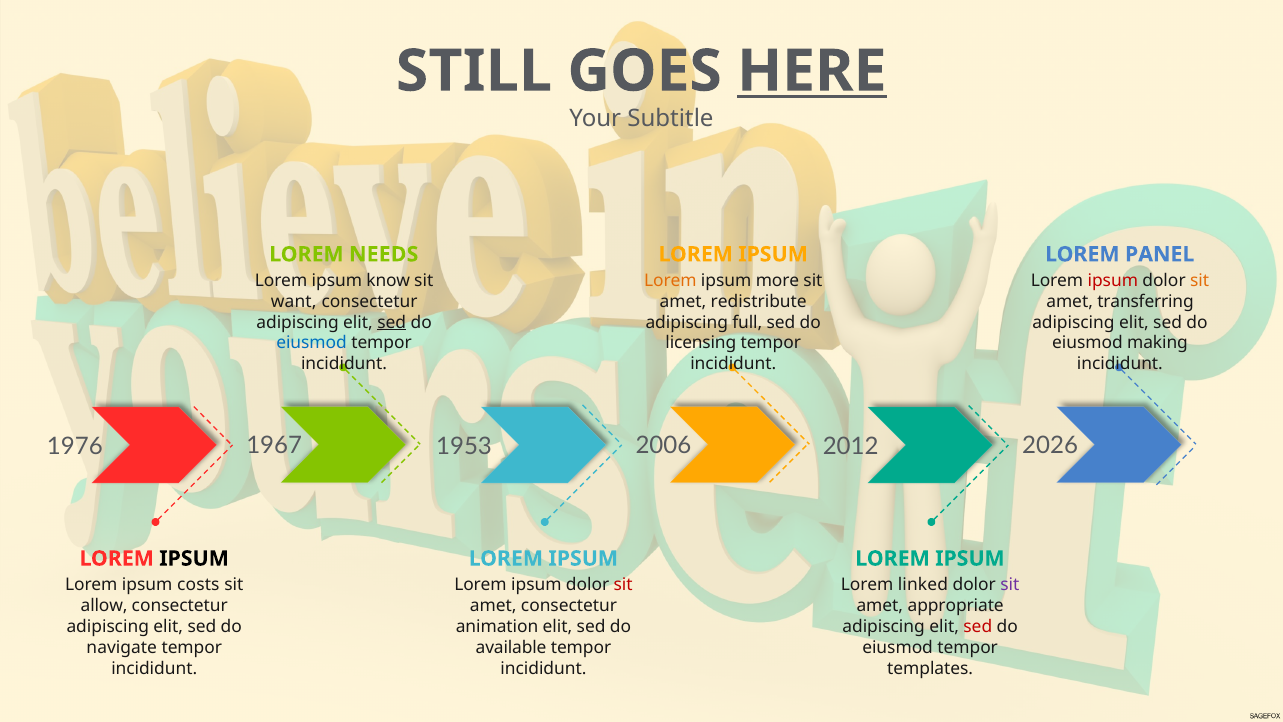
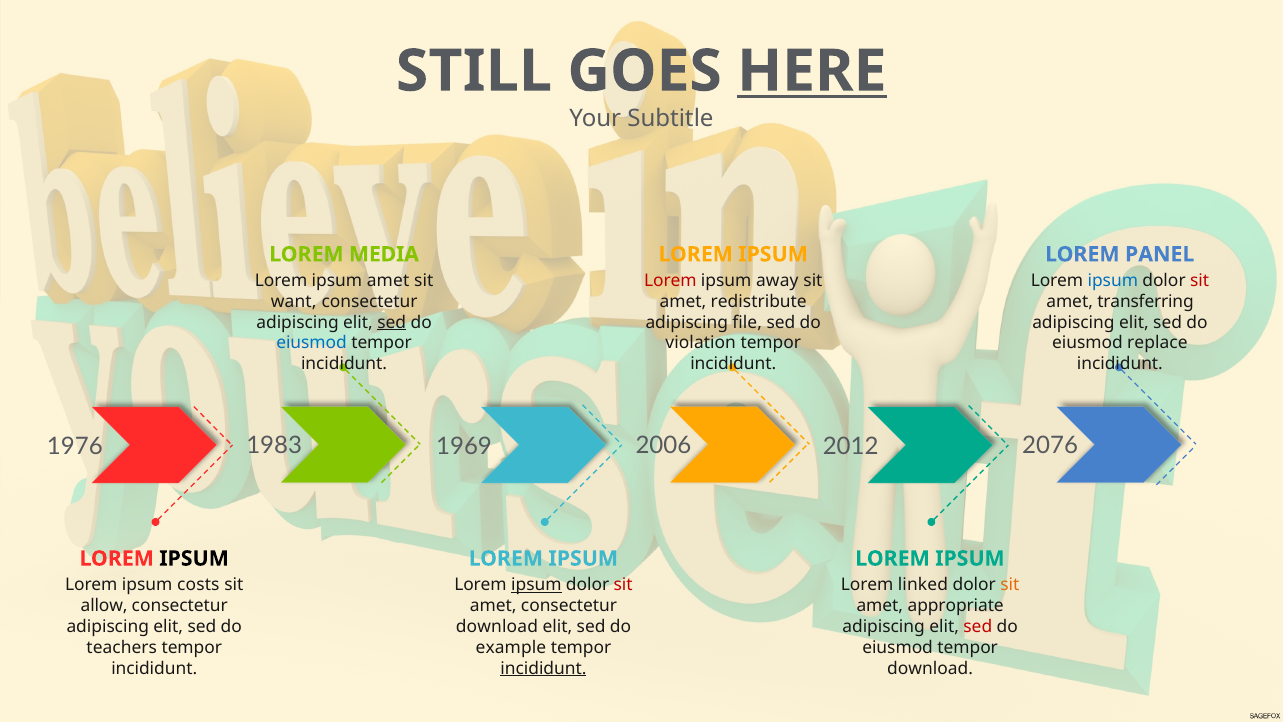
NEEDS: NEEDS -> MEDIA
ipsum know: know -> amet
Lorem at (670, 280) colour: orange -> red
more: more -> away
ipsum at (1113, 280) colour: red -> blue
sit at (1200, 280) colour: orange -> red
full: full -> file
licensing: licensing -> violation
making: making -> replace
1967: 1967 -> 1983
1953: 1953 -> 1969
2026: 2026 -> 2076
ipsum at (536, 585) underline: none -> present
sit at (1010, 585) colour: purple -> orange
animation at (497, 626): animation -> download
navigate: navigate -> teachers
available: available -> example
incididunt at (543, 668) underline: none -> present
templates at (930, 668): templates -> download
